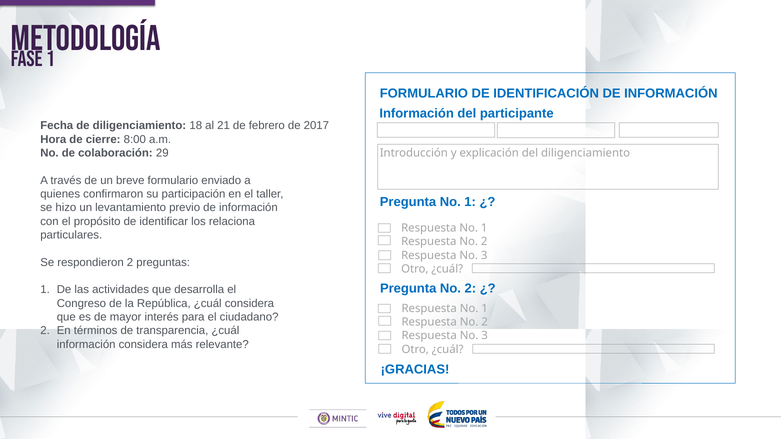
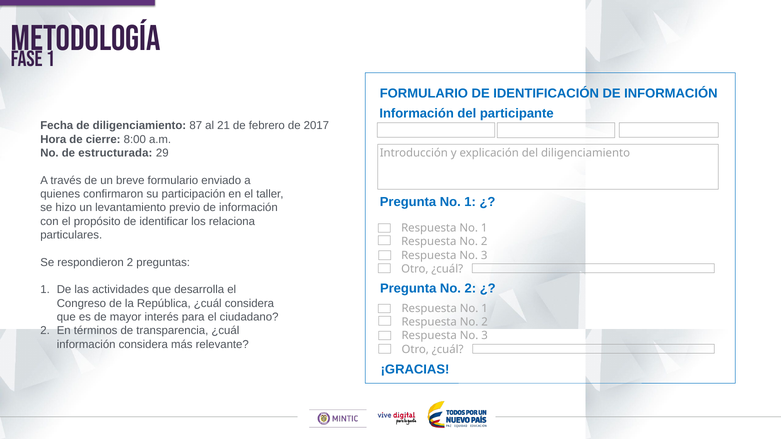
18: 18 -> 87
colaboración: colaboración -> estructurada
